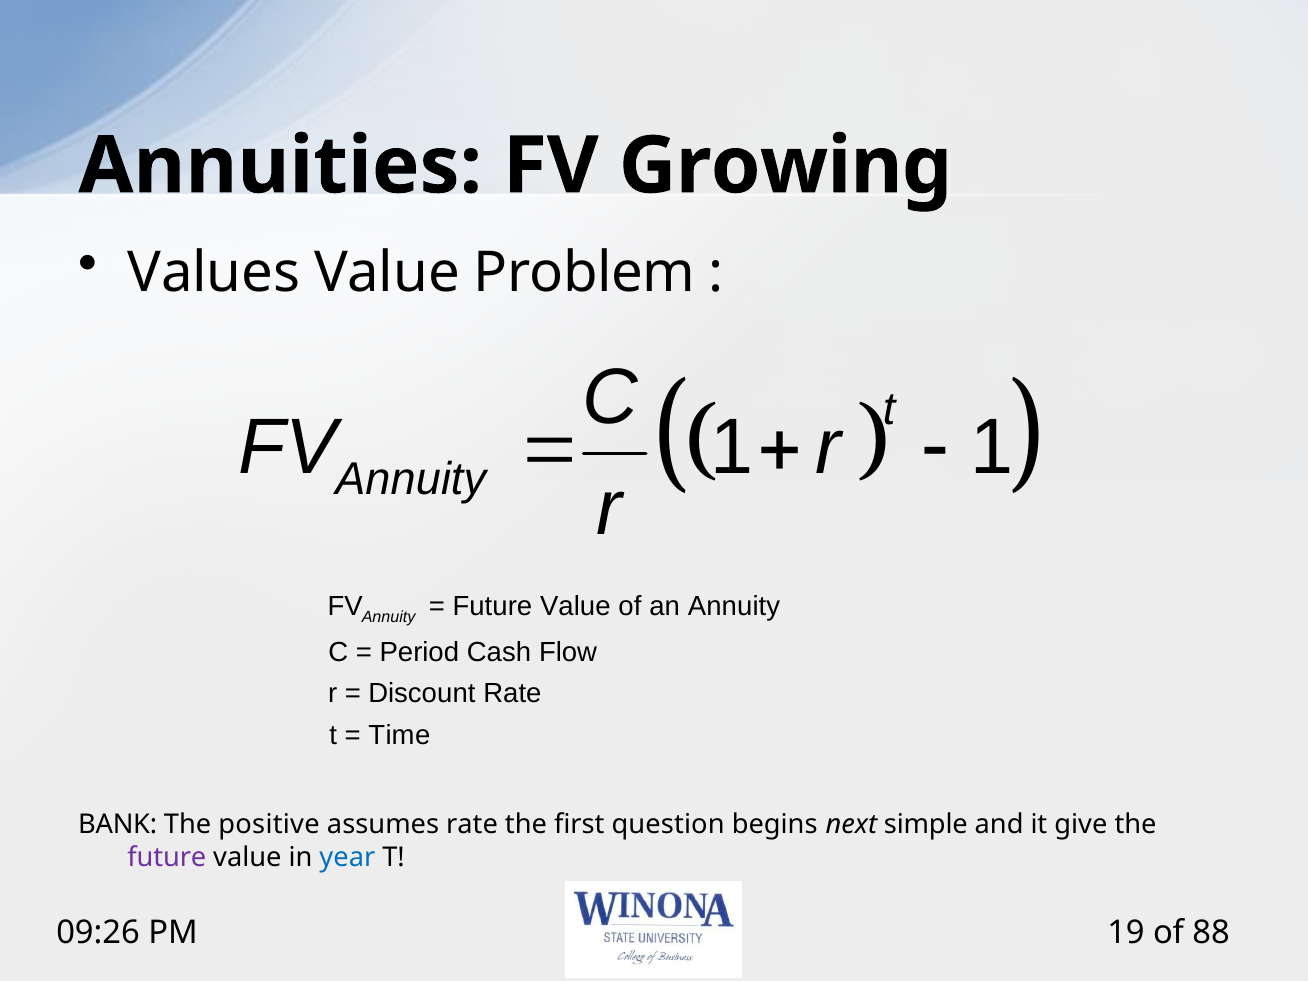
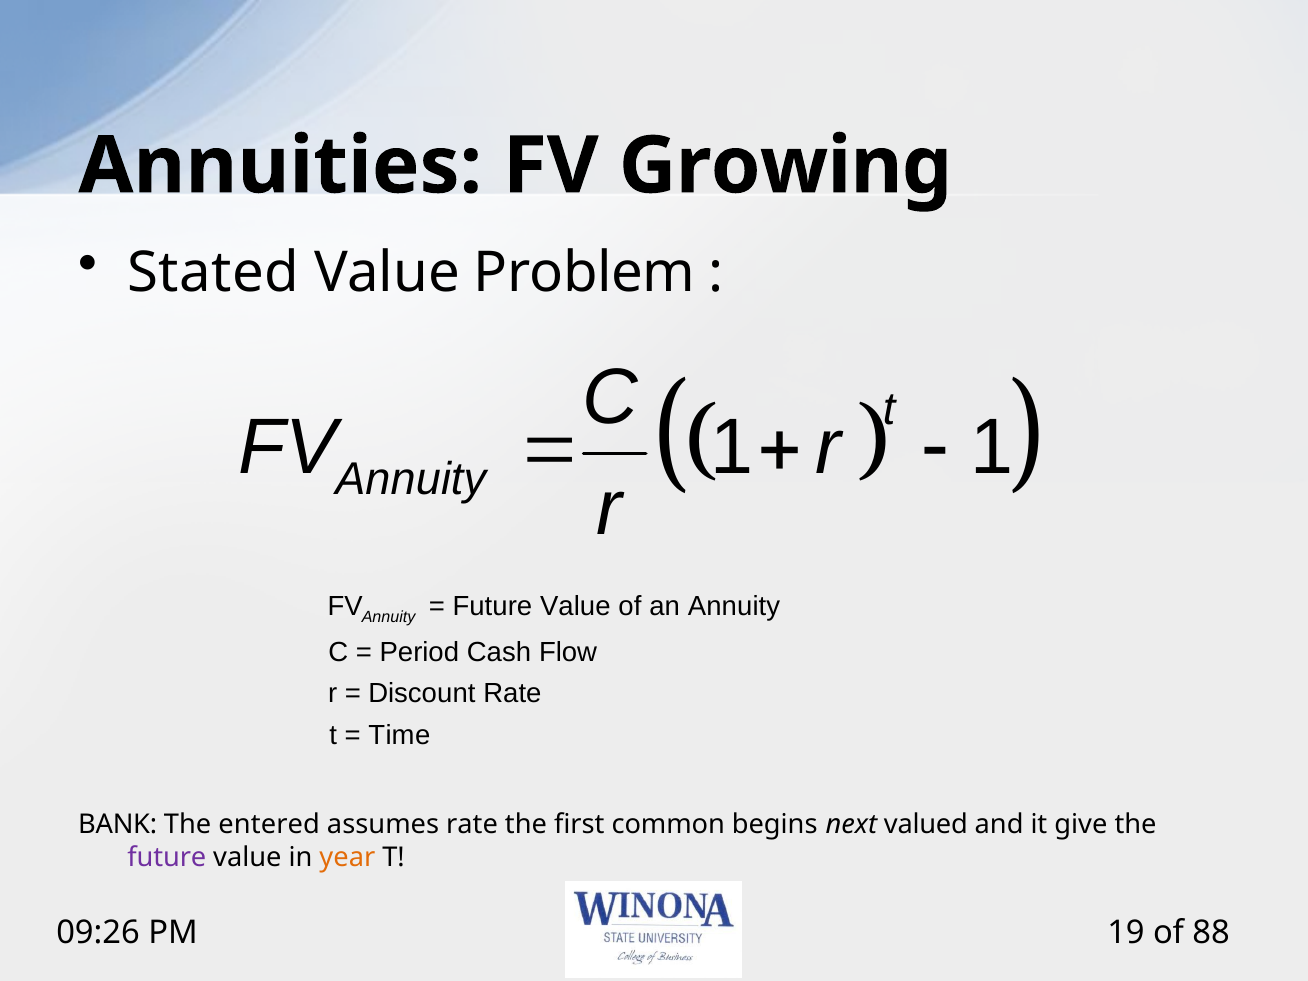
Values: Values -> Stated
positive: positive -> entered
question: question -> common
simple: simple -> valued
year colour: blue -> orange
